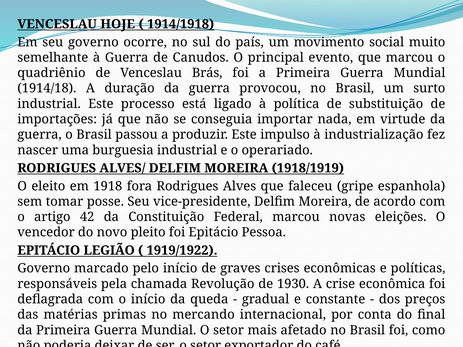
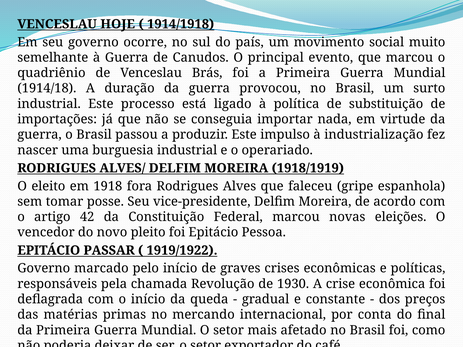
LEGIÃO: LEGIÃO -> PASSAR
